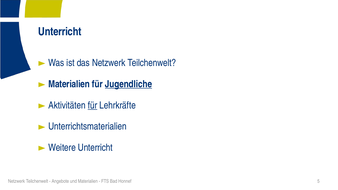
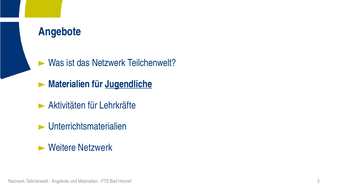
Unterricht at (60, 32): Unterricht -> Angebote
für at (92, 105) underline: present -> none
Weitere Unterricht: Unterricht -> Netzwerk
